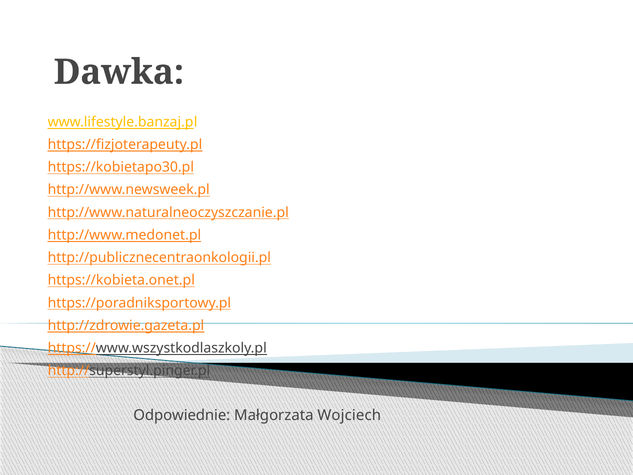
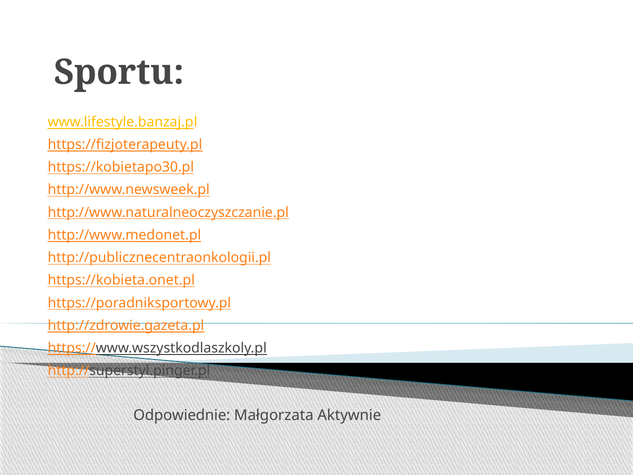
Dawka: Dawka -> Sportu
Wojciech: Wojciech -> Aktywnie
